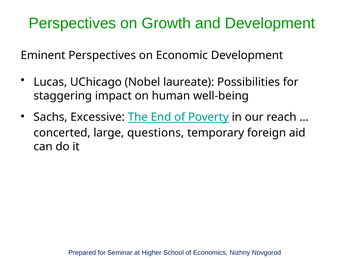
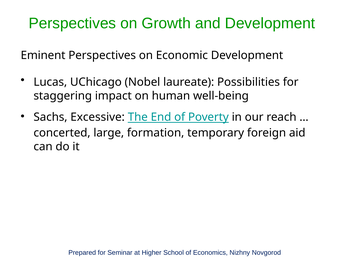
questions: questions -> formation
